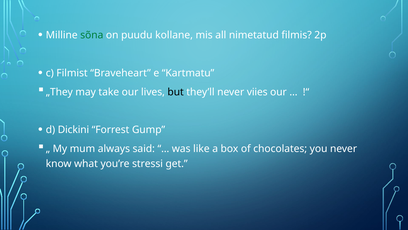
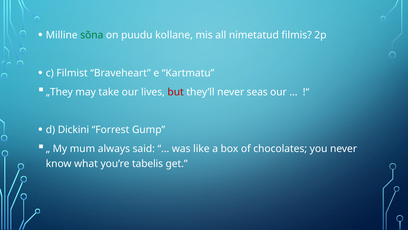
but colour: black -> red
viies: viies -> seas
stressi: stressi -> tabelis
